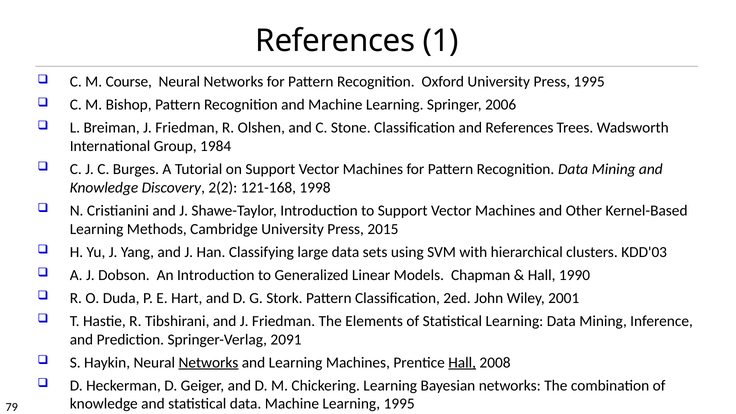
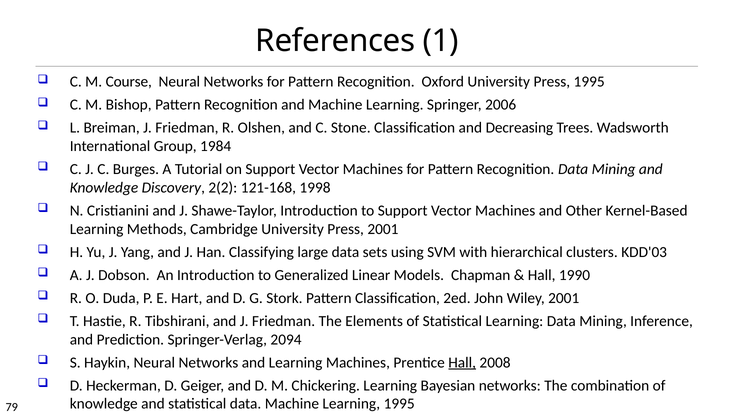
and References: References -> Decreasing
Press 2015: 2015 -> 2001
2091: 2091 -> 2094
Networks at (208, 362) underline: present -> none
